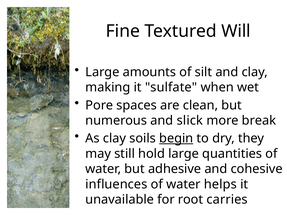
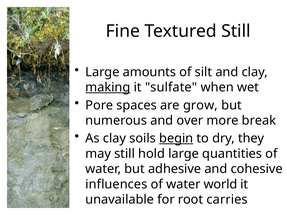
Textured Will: Will -> Still
making underline: none -> present
clean: clean -> grow
slick: slick -> over
helps: helps -> world
